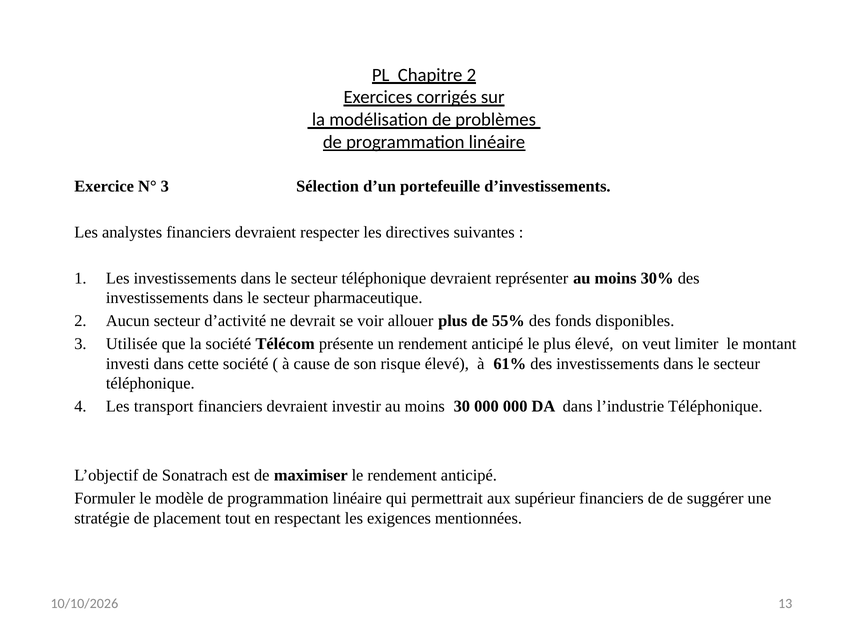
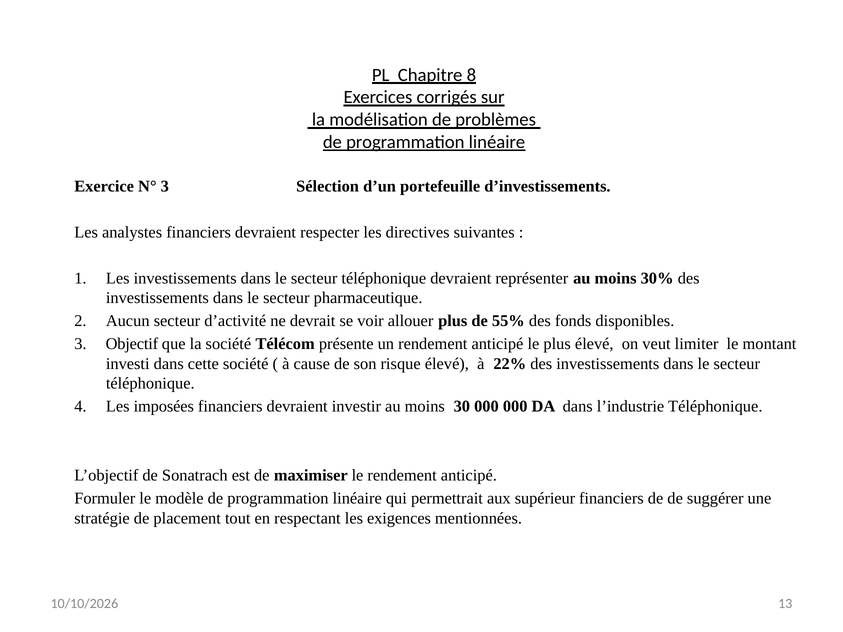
Chapitre 2: 2 -> 8
Utilisée: Utilisée -> Objectif
61%: 61% -> 22%
transport: transport -> imposées
